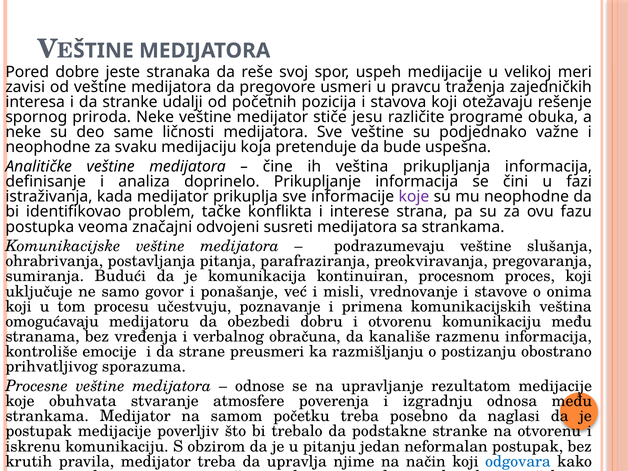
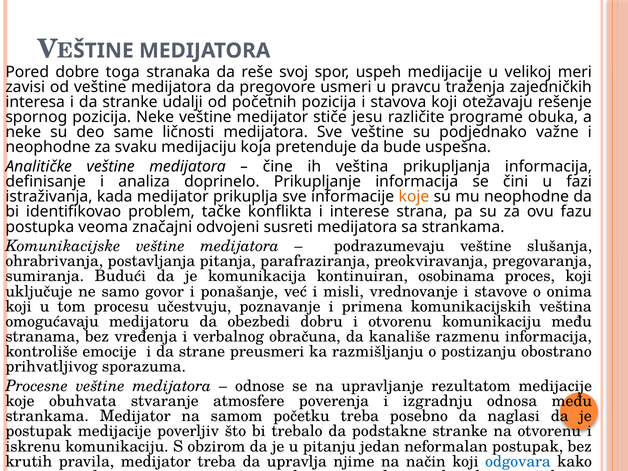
jeste: jeste -> toga
spornog priroda: priroda -> pozicija
koje at (414, 197) colour: purple -> orange
procesnom: procesnom -> osobinama
